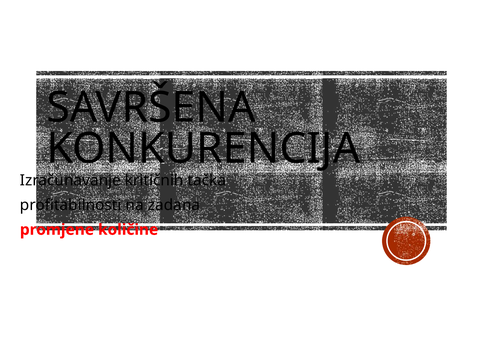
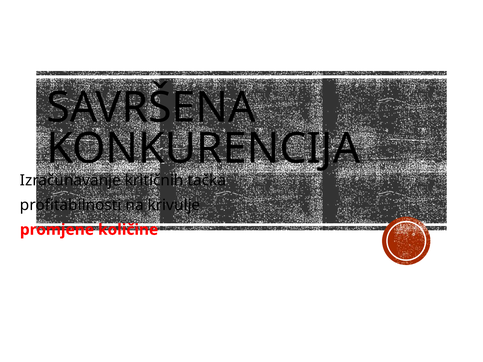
zadana: zadana -> krivulje
